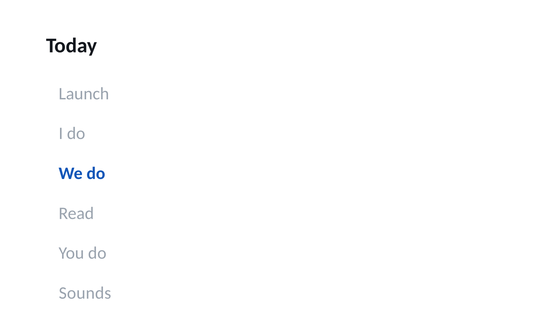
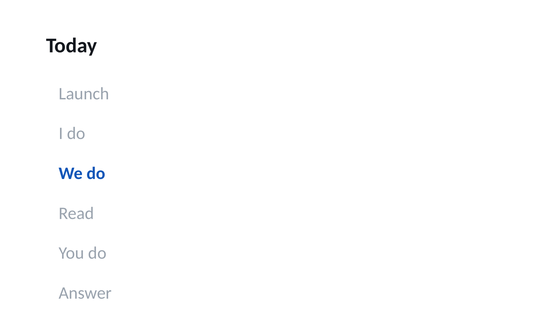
Sounds: Sounds -> Answer
